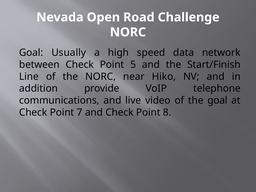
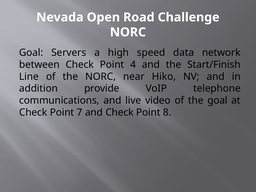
Usually: Usually -> Servers
5: 5 -> 4
